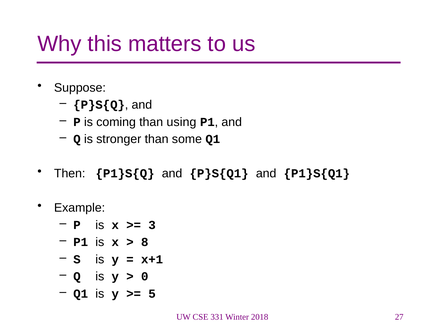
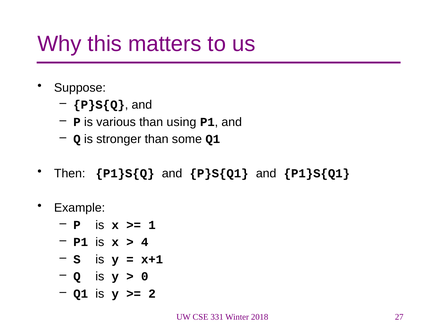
coming: coming -> various
3: 3 -> 1
8: 8 -> 4
5: 5 -> 2
